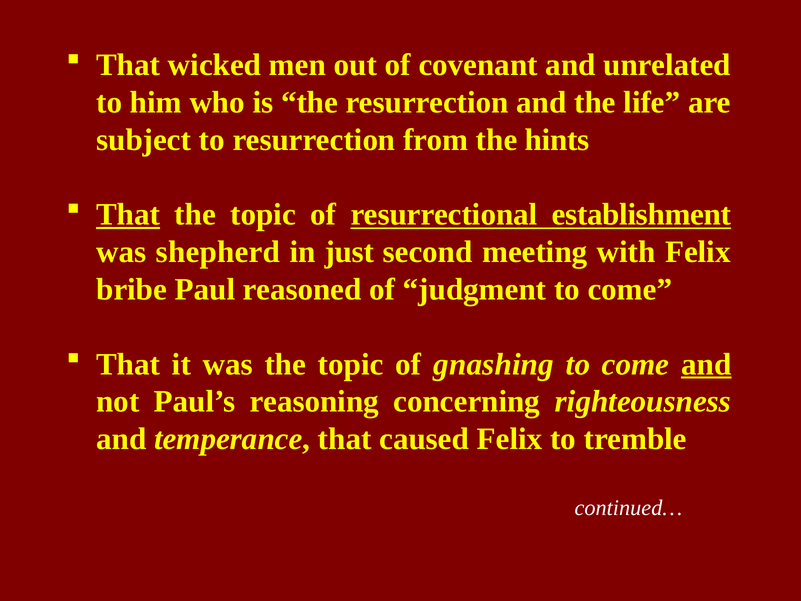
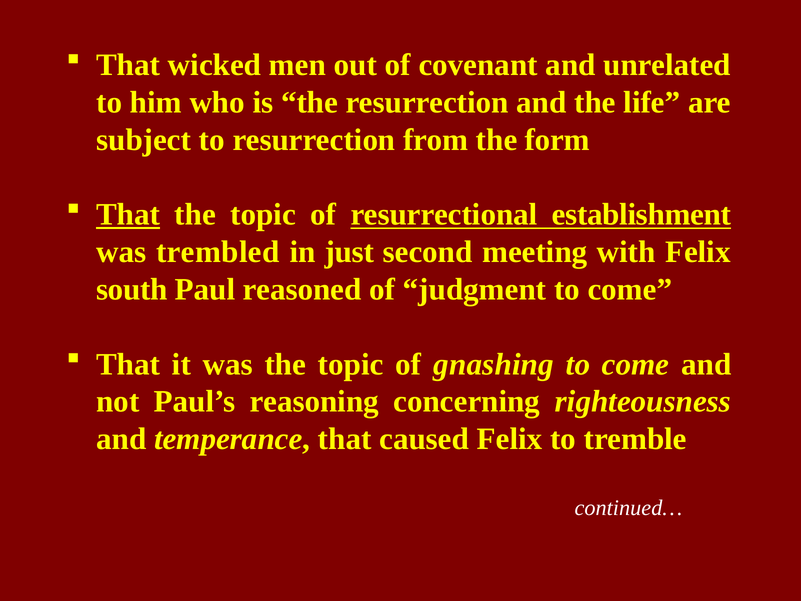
hints: hints -> form
shepherd: shepherd -> trembled
bribe: bribe -> south
and at (706, 364) underline: present -> none
